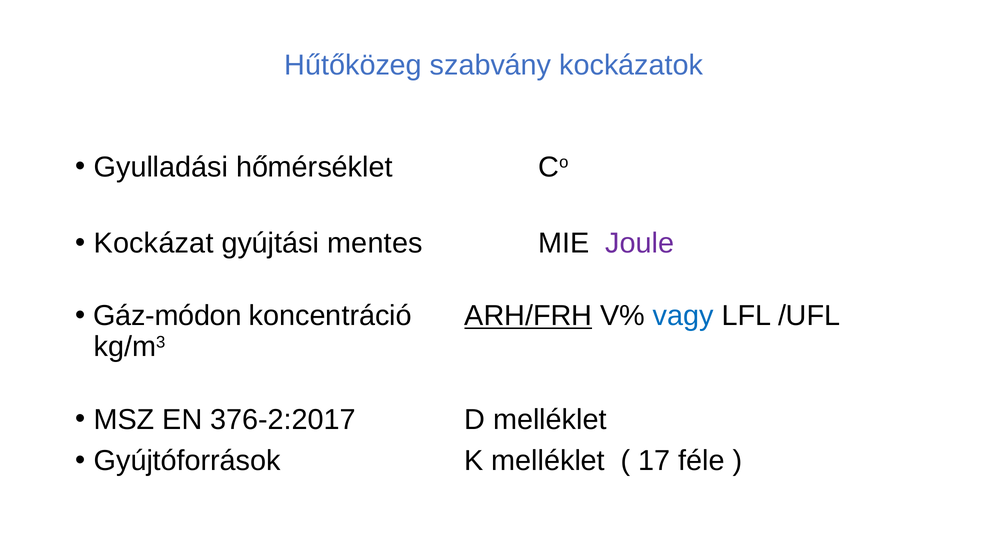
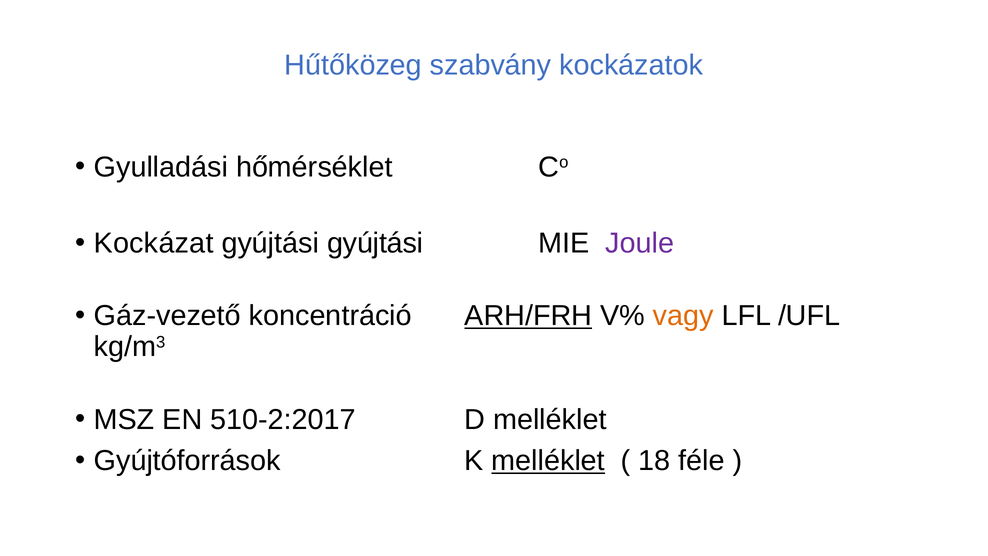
gyújtási mentes: mentes -> gyújtási
Gáz-módon: Gáz-módon -> Gáz-vezető
vagy colour: blue -> orange
376-2:2017: 376-2:2017 -> 510-2:2017
melléklet at (548, 461) underline: none -> present
17: 17 -> 18
